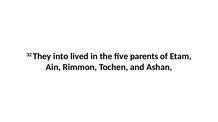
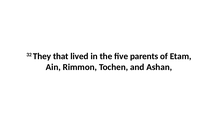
into: into -> that
